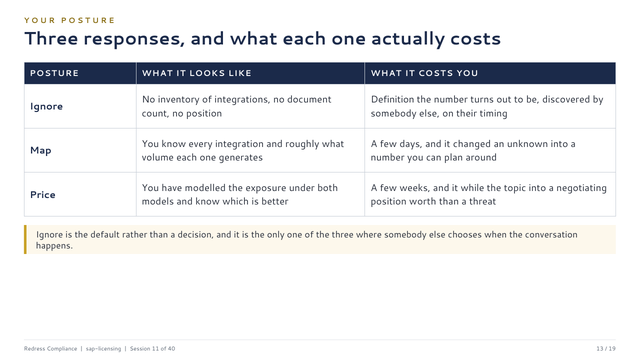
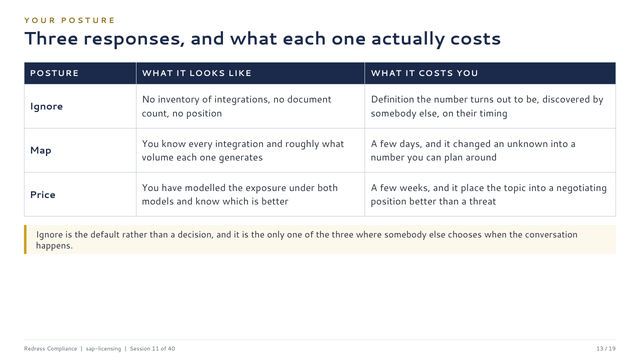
while: while -> place
position worth: worth -> better
